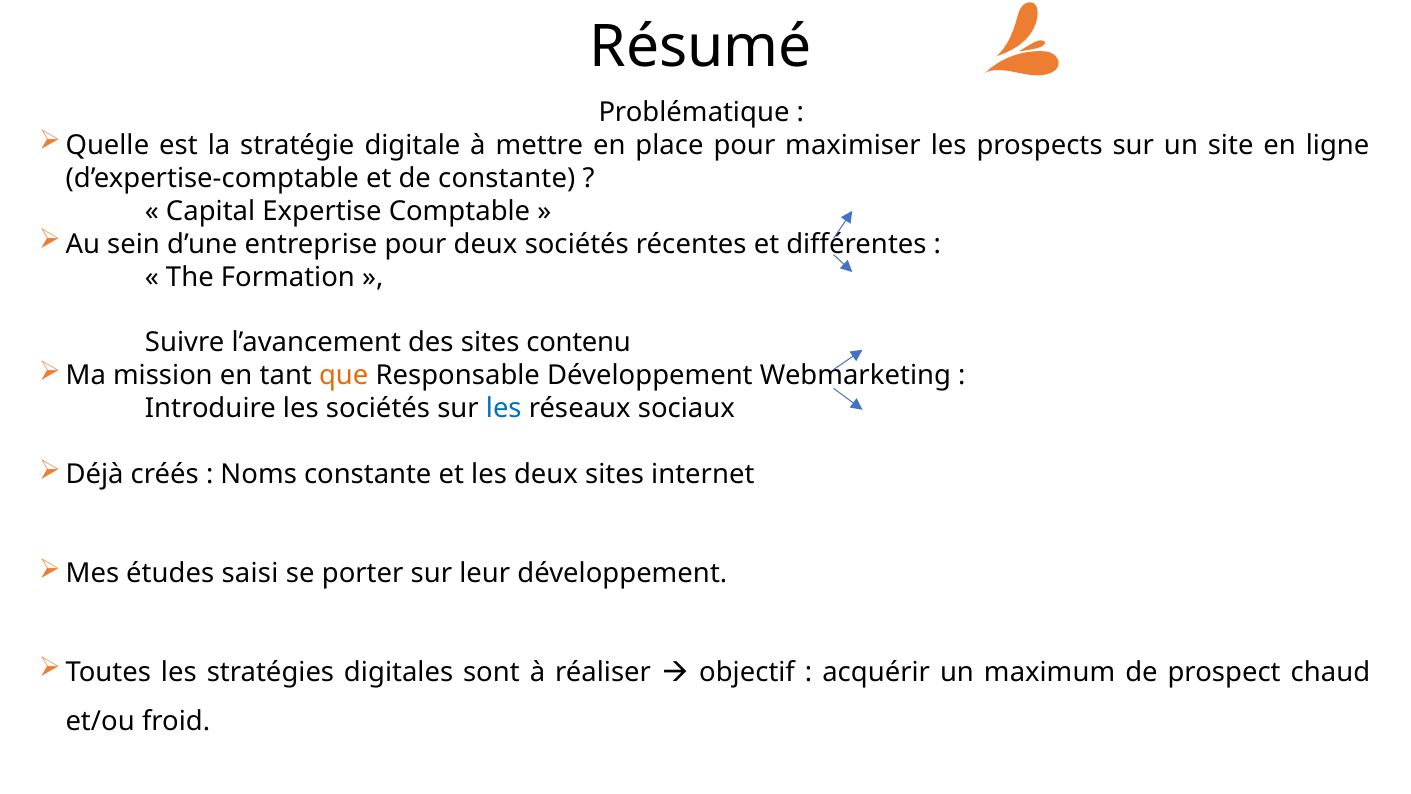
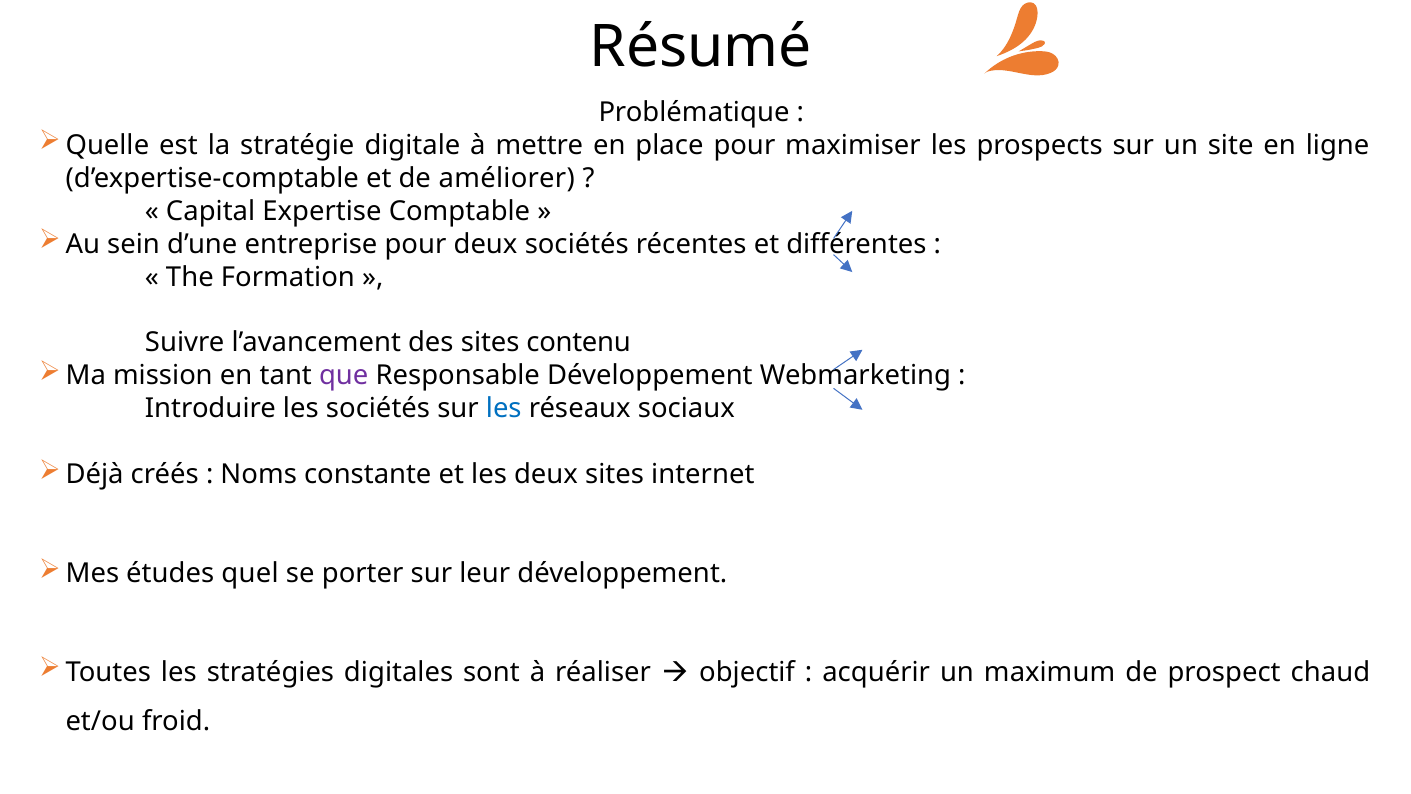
de constante: constante -> améliorer
que colour: orange -> purple
saisi: saisi -> quel
